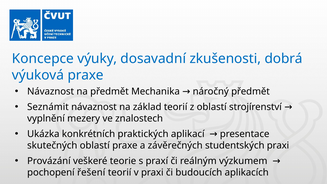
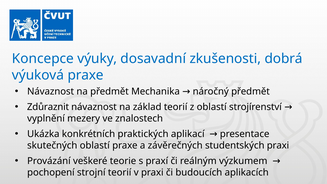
Seznámit: Seznámit -> Zdůraznit
řešení: řešení -> strojní
